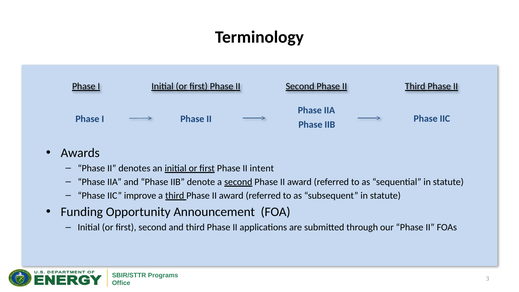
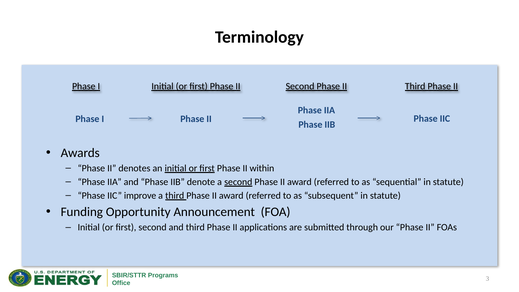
intent: intent -> within
